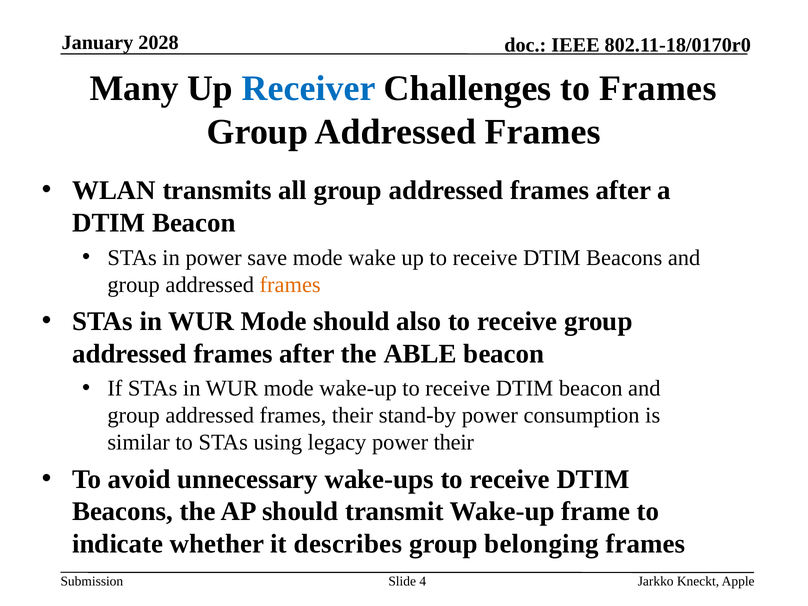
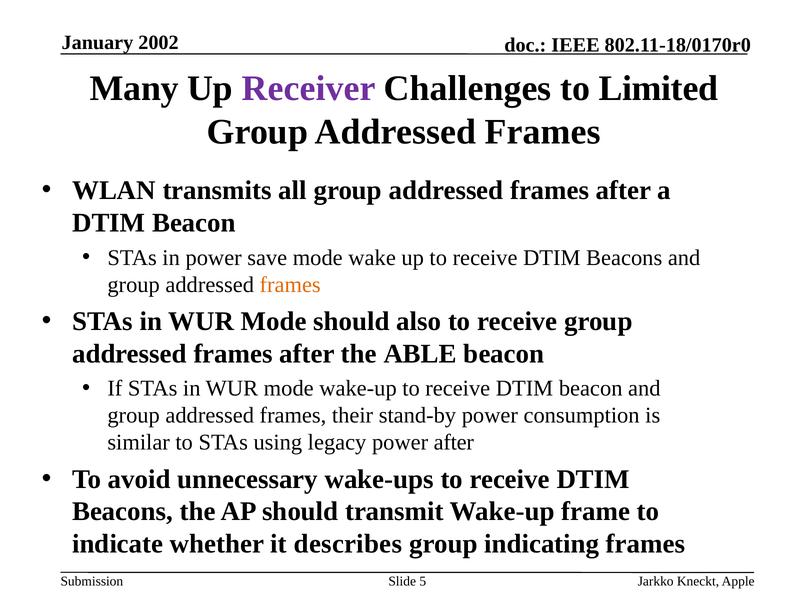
2028: 2028 -> 2002
Receiver colour: blue -> purple
to Frames: Frames -> Limited
power their: their -> after
belonging: belonging -> indicating
4: 4 -> 5
